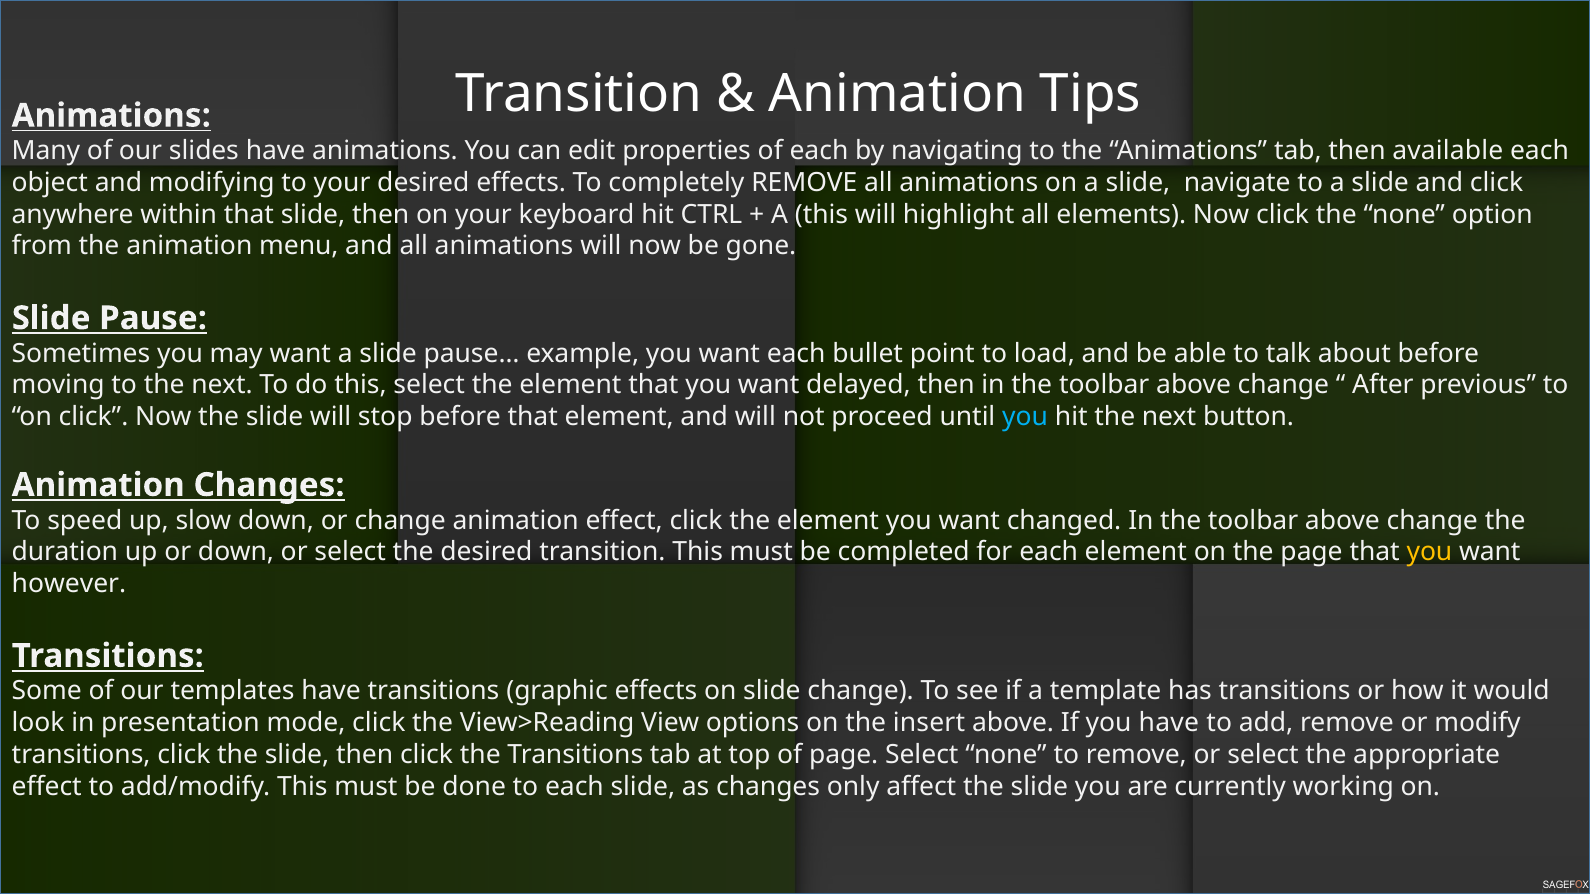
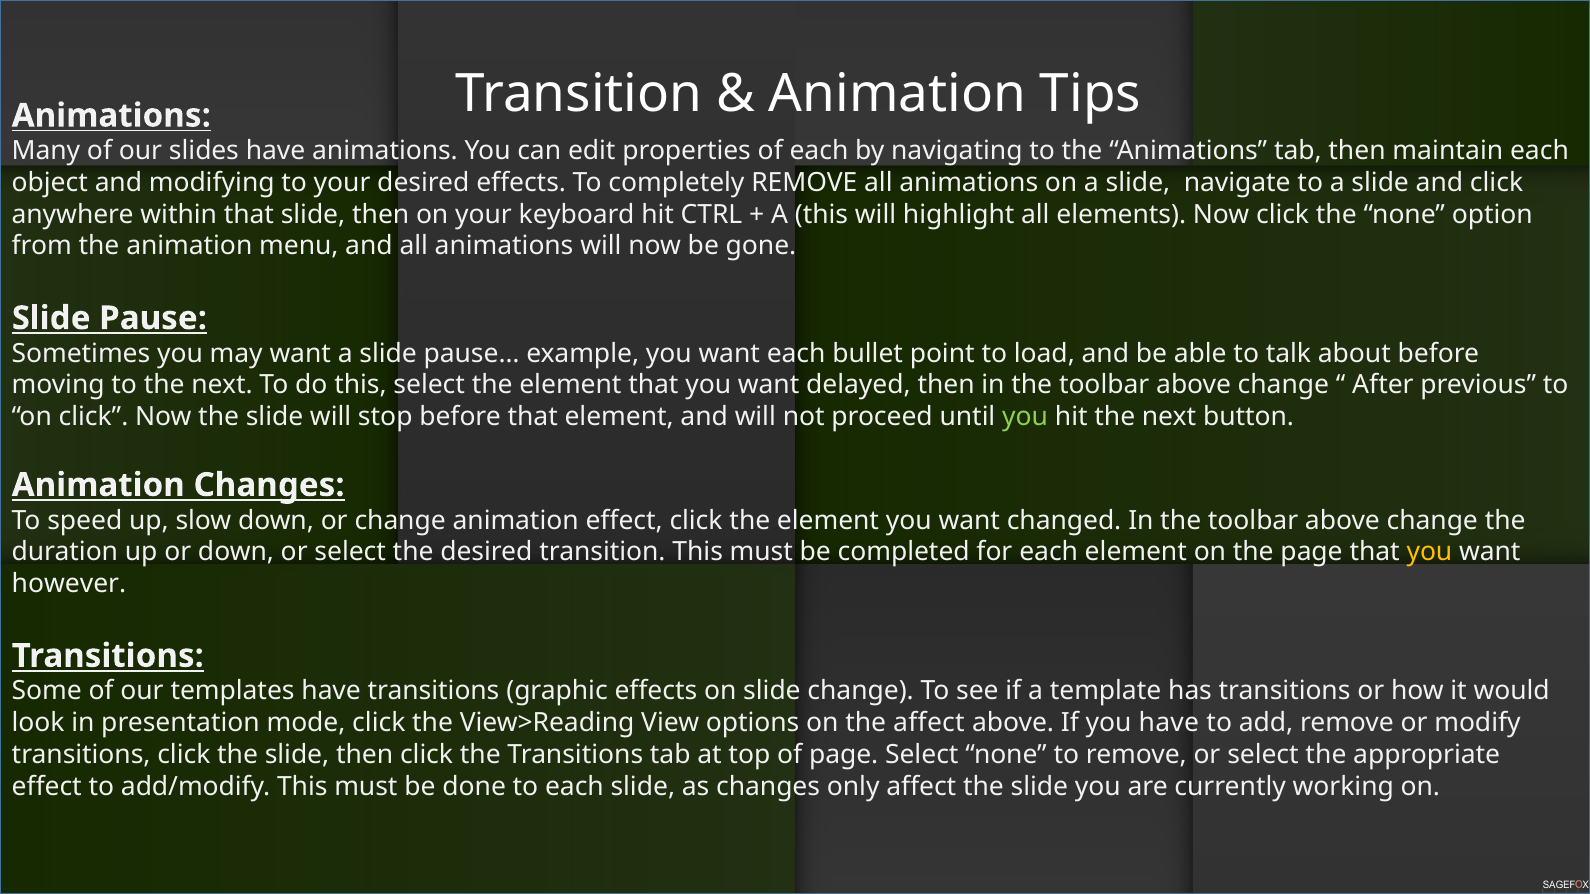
available: available -> maintain
you at (1025, 417) colour: light blue -> light green
the insert: insert -> affect
